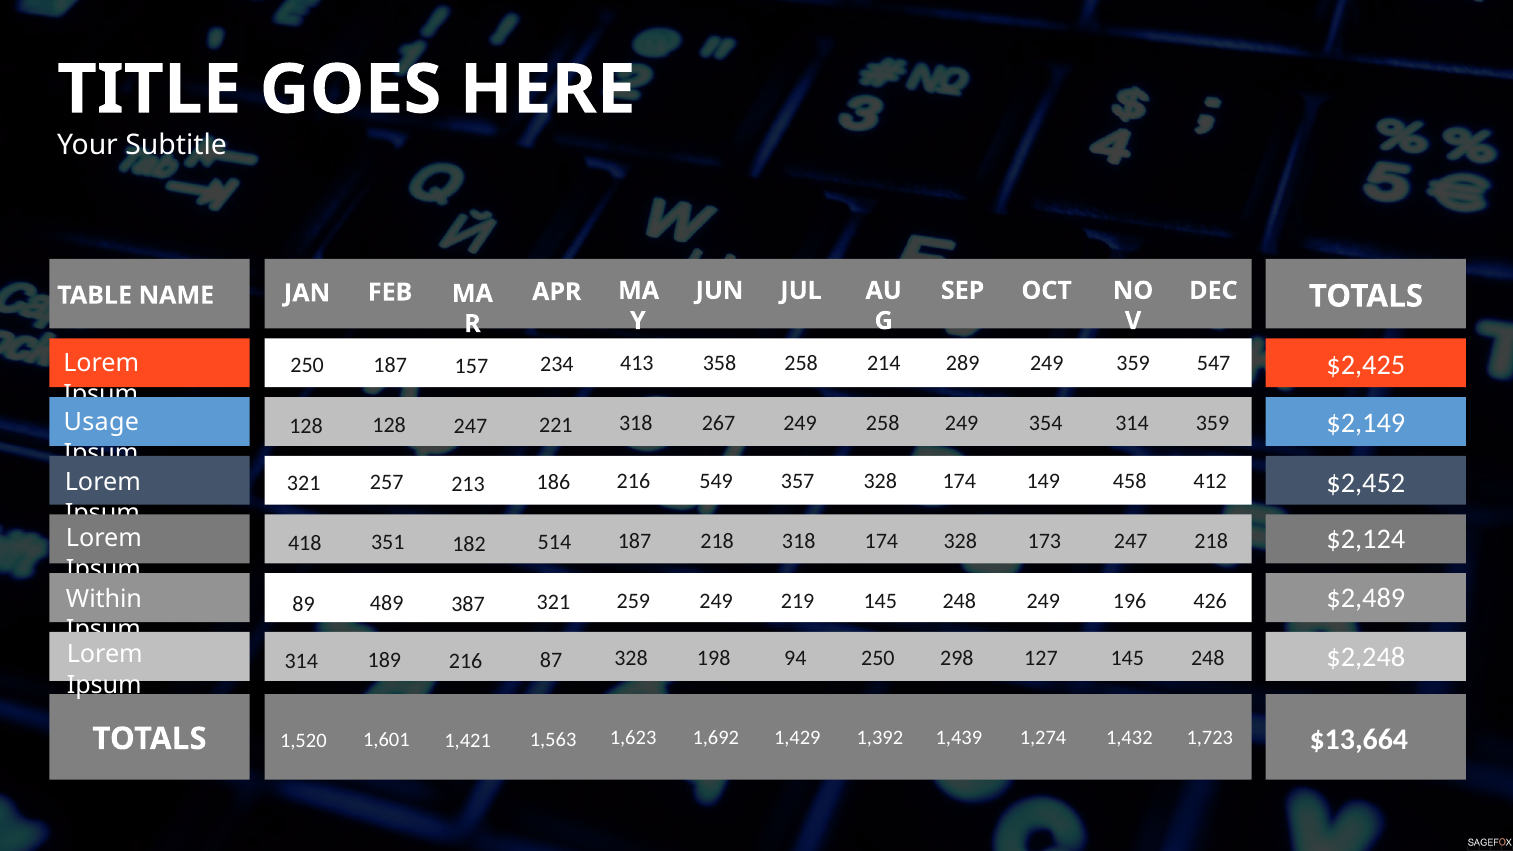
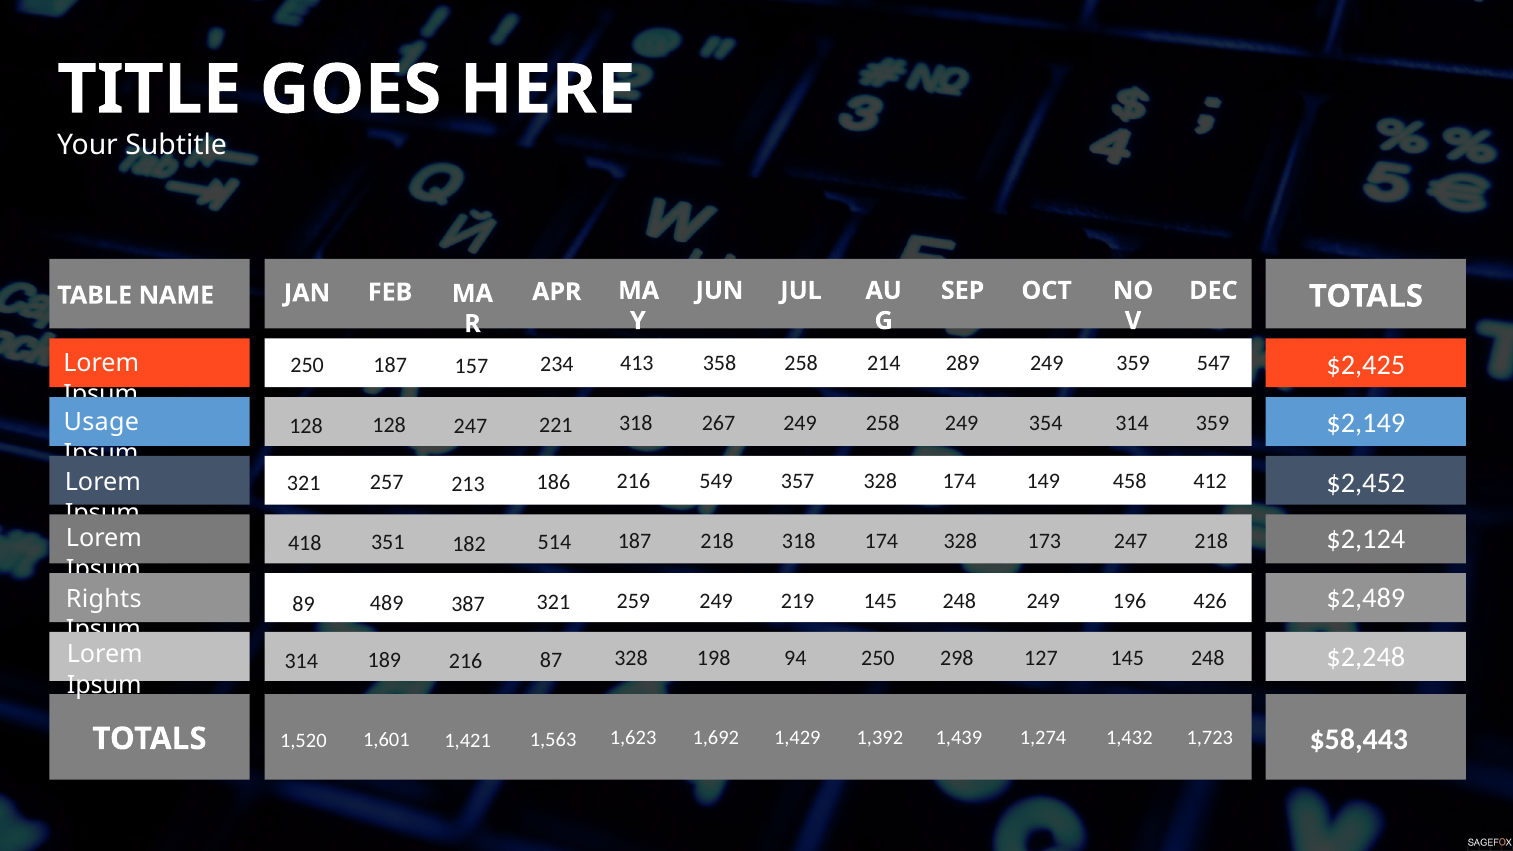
Within: Within -> Rights
$13,664: $13,664 -> $58,443
